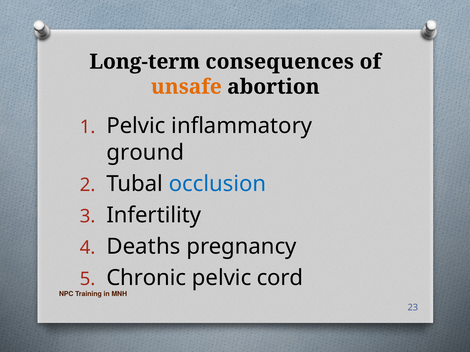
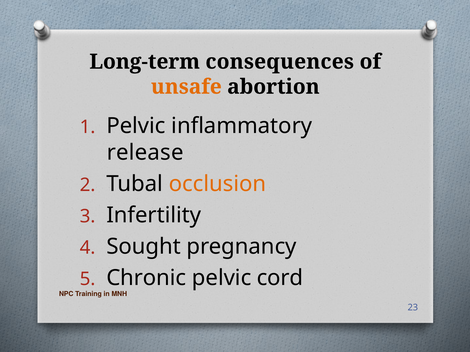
ground: ground -> release
occlusion colour: blue -> orange
Deaths: Deaths -> Sought
